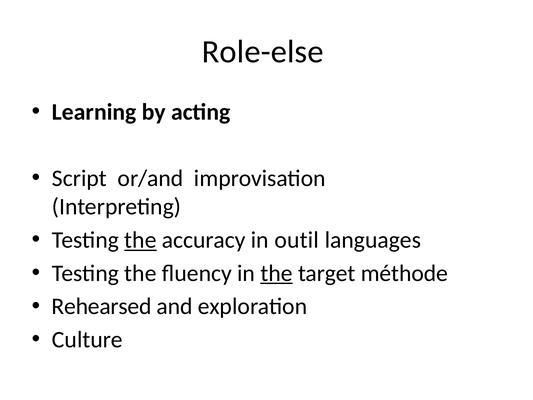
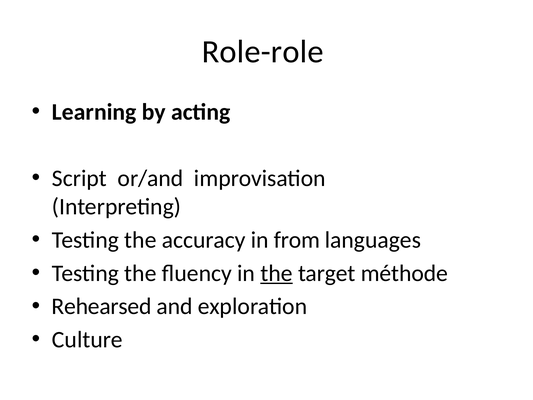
Role-else: Role-else -> Role-role
the at (140, 240) underline: present -> none
outil: outil -> from
